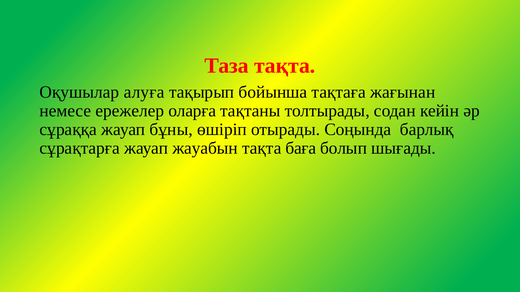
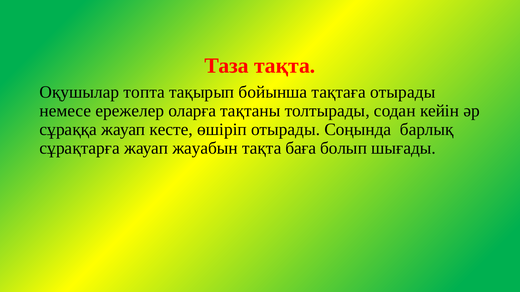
алуға: алуға -> топта
тақтаға жағынан: жағынан -> отырады
бұны: бұны -> кесте
